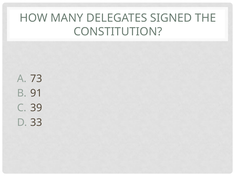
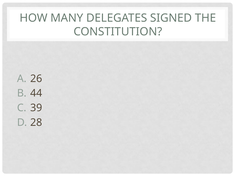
73: 73 -> 26
91: 91 -> 44
33: 33 -> 28
